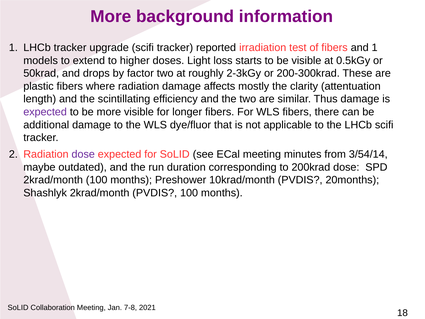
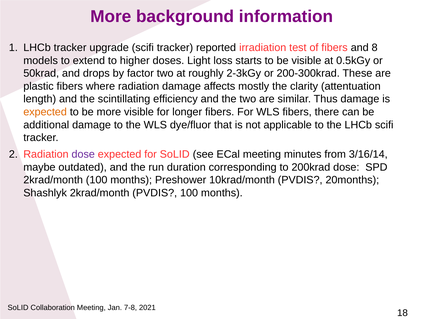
and 1: 1 -> 8
expected at (45, 112) colour: purple -> orange
3/54/14: 3/54/14 -> 3/16/14
